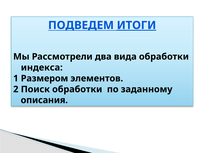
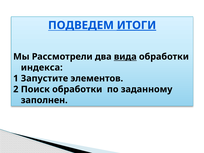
вида underline: none -> present
Размером: Размером -> Запустите
описания: описания -> заполнен
